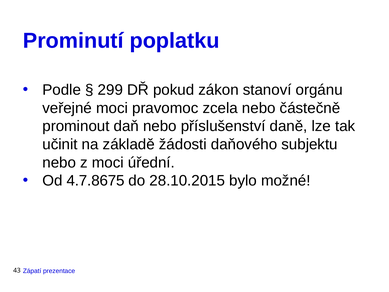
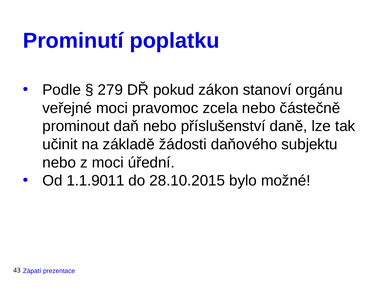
299: 299 -> 279
4.7.8675: 4.7.8675 -> 1.1.9011
